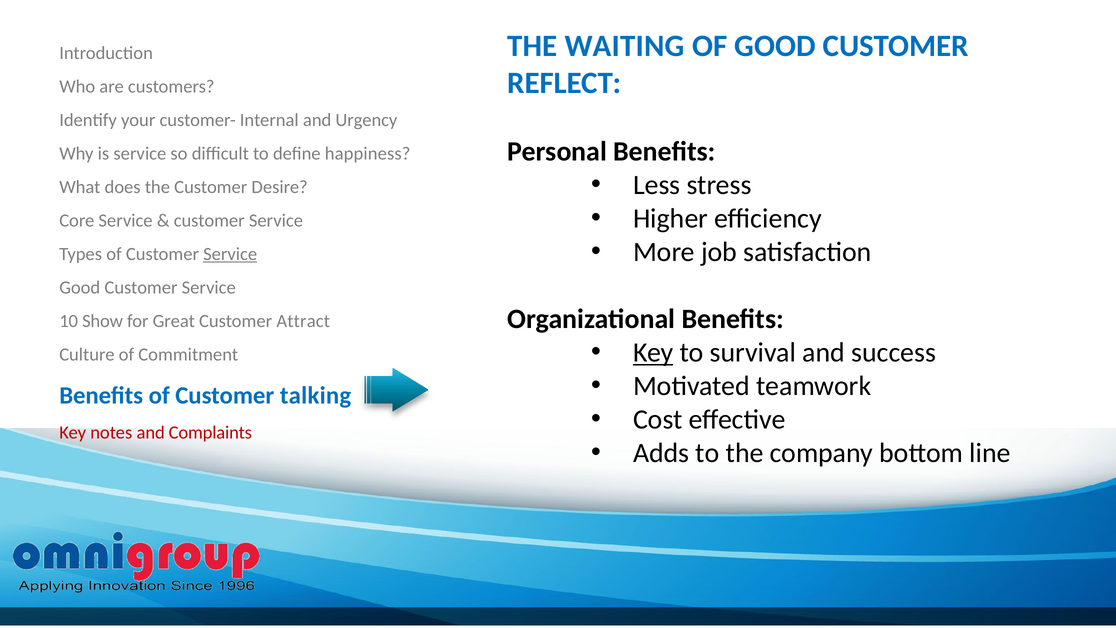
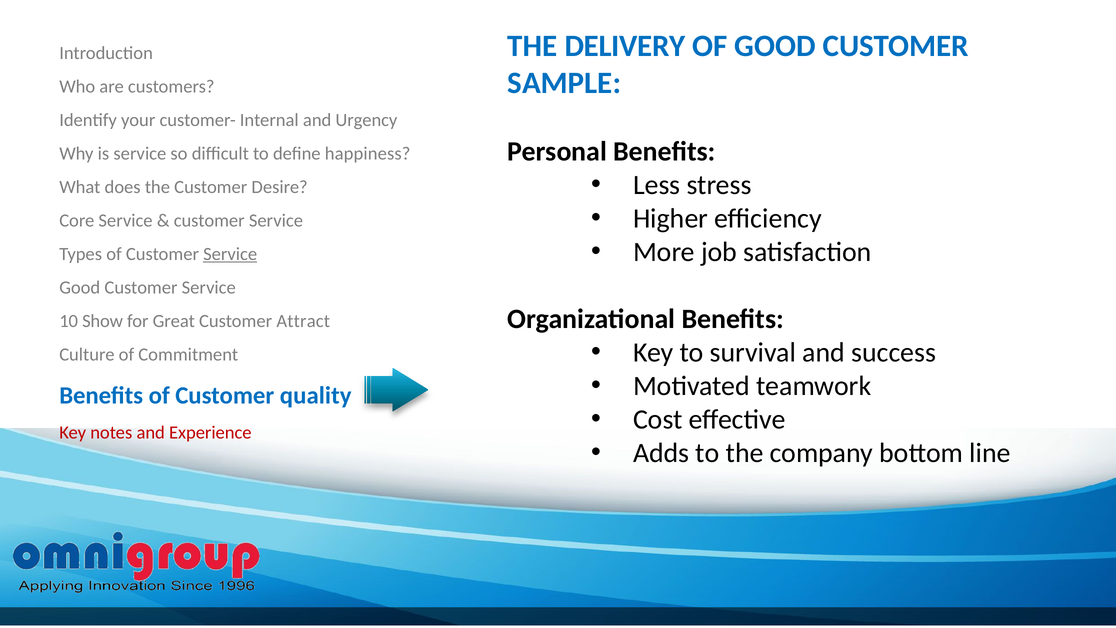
WAITING: WAITING -> DELIVERY
REFLECT: REFLECT -> SAMPLE
Key at (653, 353) underline: present -> none
talking: talking -> quality
Complaints: Complaints -> Experience
